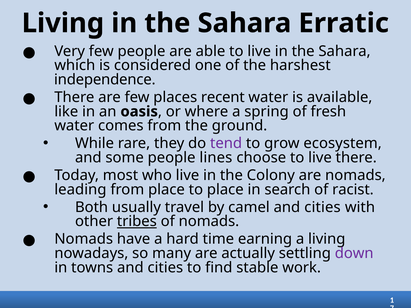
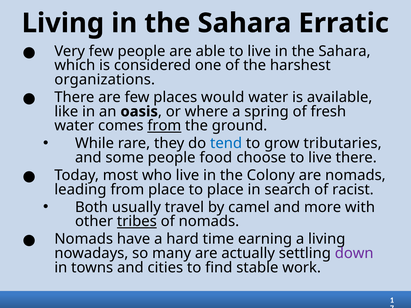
independence: independence -> organizations
recent: recent -> would
from at (164, 126) underline: none -> present
tend colour: purple -> blue
ecosystem: ecosystem -> tributaries
lines: lines -> food
camel and cities: cities -> more
